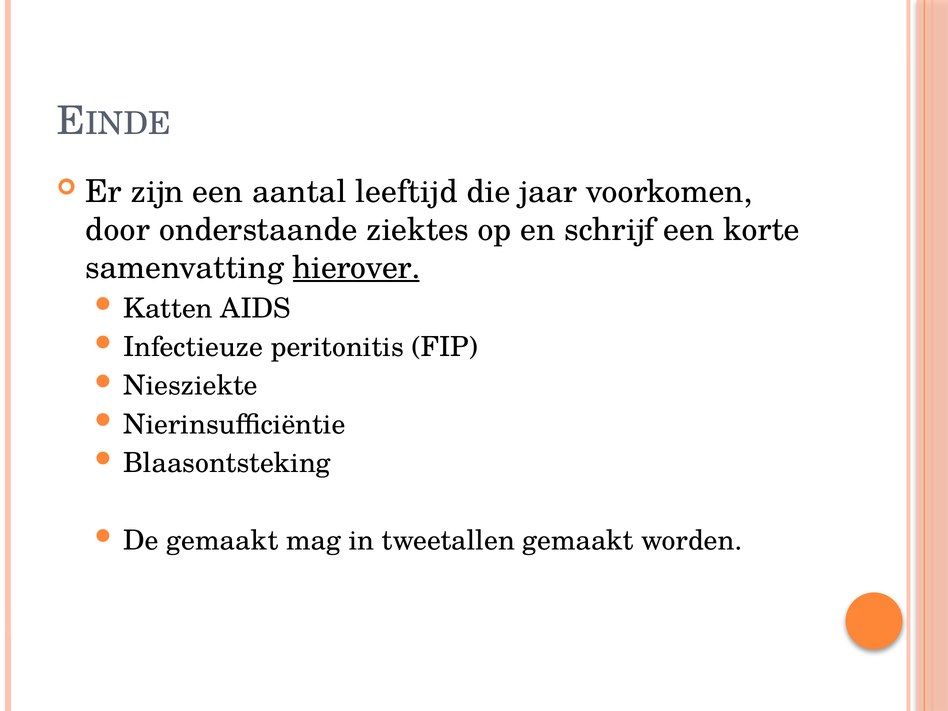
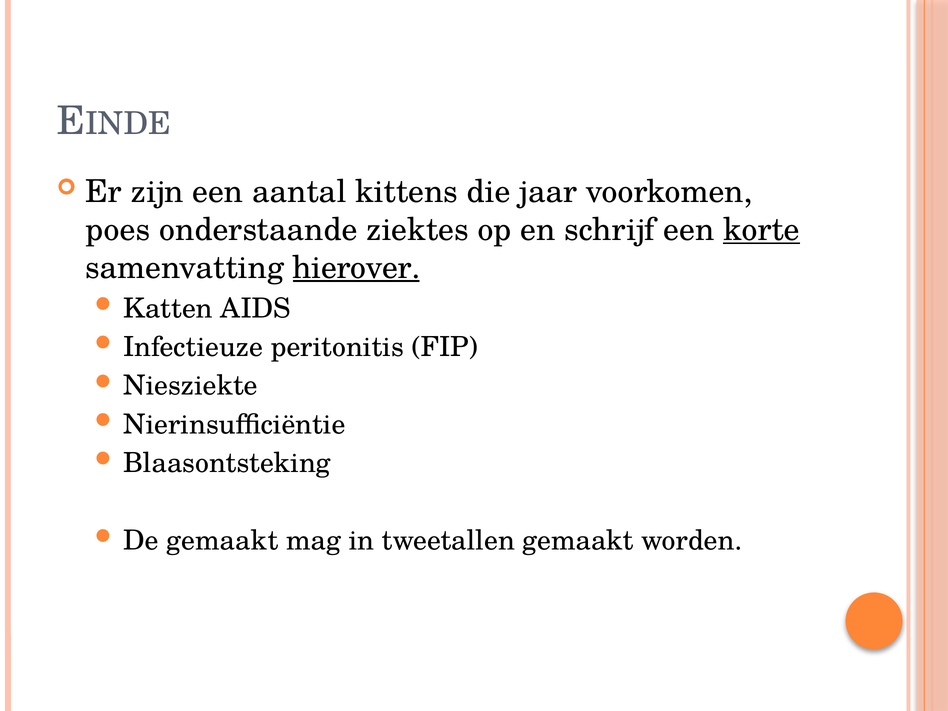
leeftijd: leeftijd -> kittens
door: door -> poes
korte underline: none -> present
